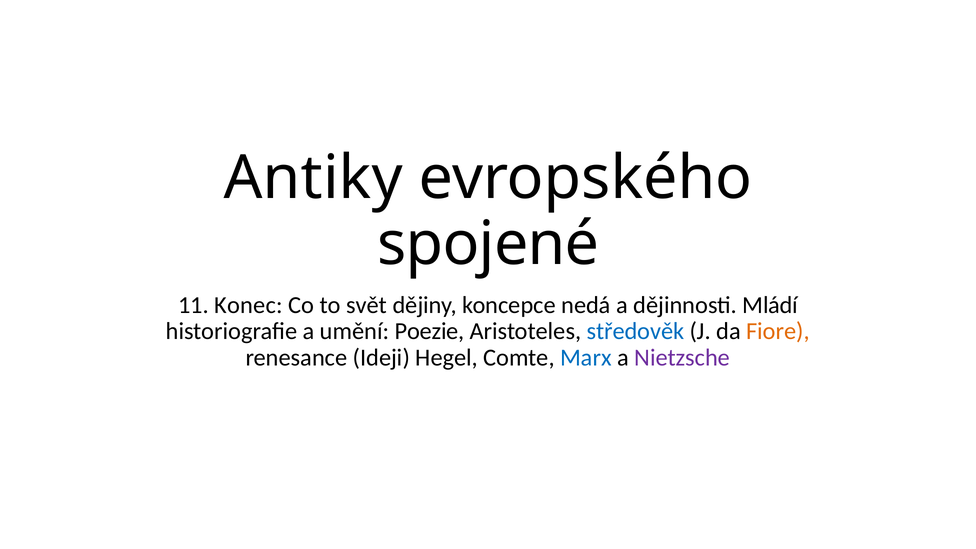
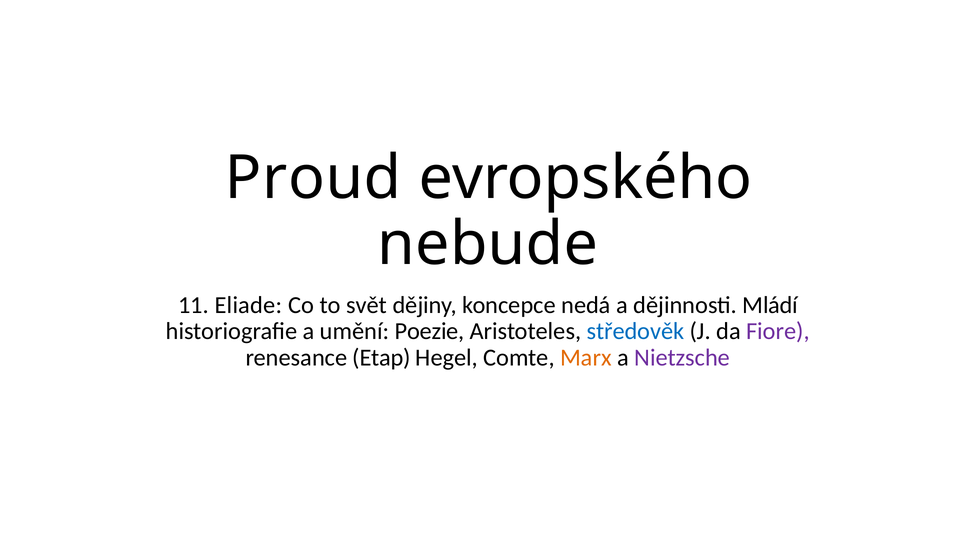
Antiky: Antiky -> Proud
spojené: spojené -> nebude
Konec: Konec -> Eliade
Fiore colour: orange -> purple
Ideji: Ideji -> Etap
Marx colour: blue -> orange
